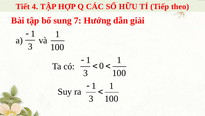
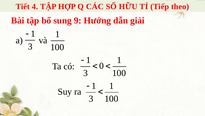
7: 7 -> 9
